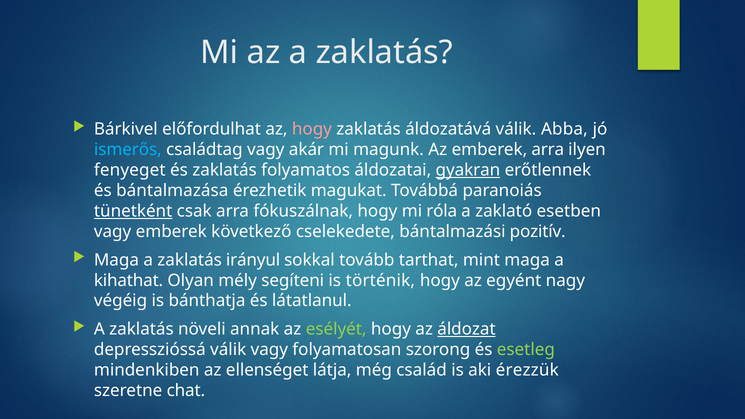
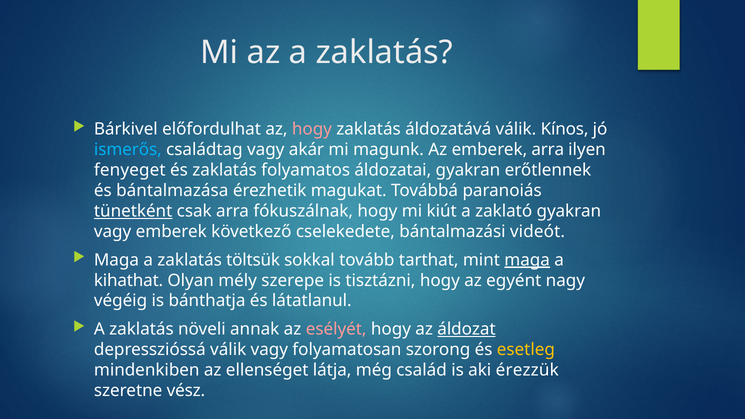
Abba: Abba -> Kínos
gyakran at (468, 170) underline: present -> none
róla: róla -> kiút
zaklató esetben: esetben -> gyakran
pozitív: pozitív -> videót
irányul: irányul -> töltsük
maga at (527, 260) underline: none -> present
segíteni: segíteni -> szerepe
történik: történik -> tisztázni
esélyét colour: light green -> pink
esetleg colour: light green -> yellow
chat: chat -> vész
